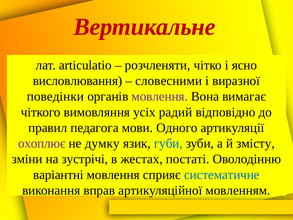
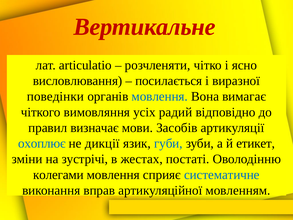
словесними: словесними -> посилається
мовлення at (160, 96) colour: purple -> blue
педагога: педагога -> визначає
Одного: Одного -> Засобів
охоплює colour: purple -> blue
думку: думку -> дикції
змісту: змісту -> етикет
варіантні: варіантні -> колегами
